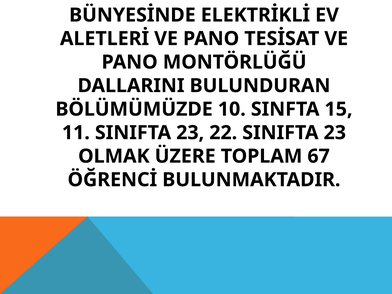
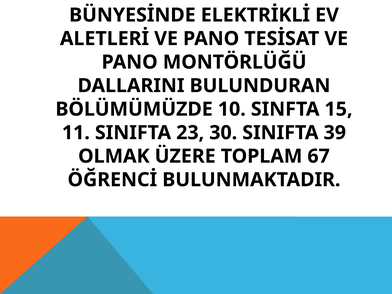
22: 22 -> 30
23 at (335, 133): 23 -> 39
